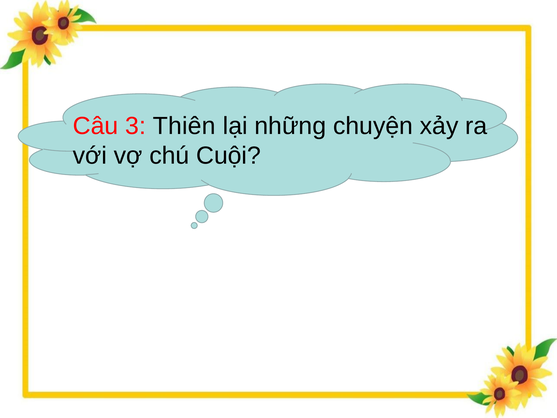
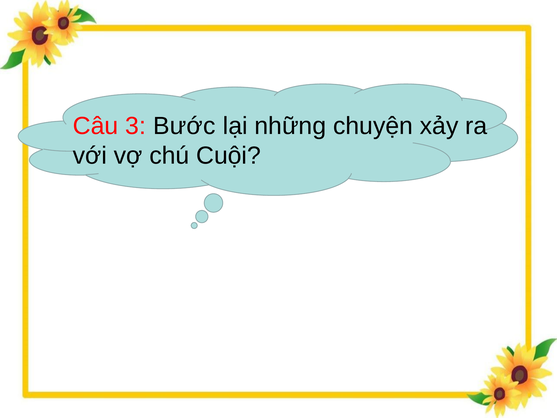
Thiên: Thiên -> Bước
